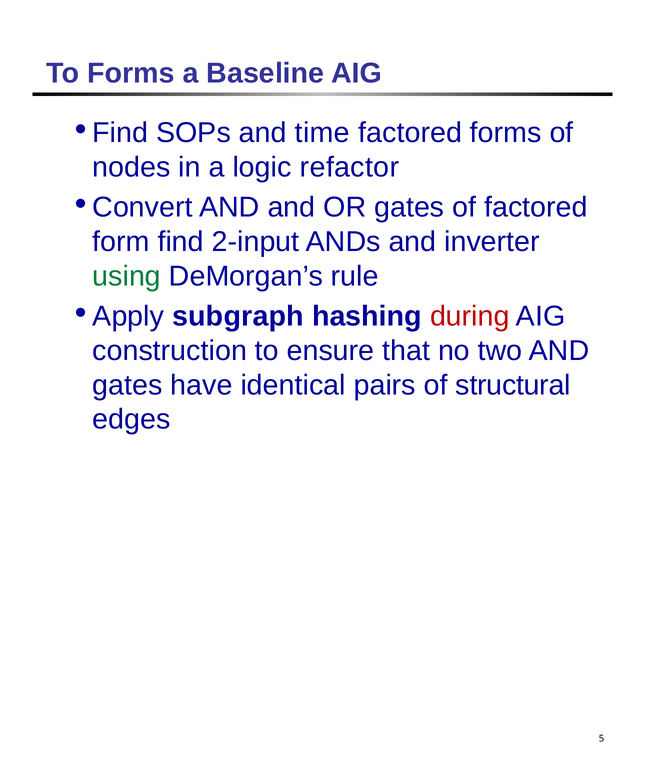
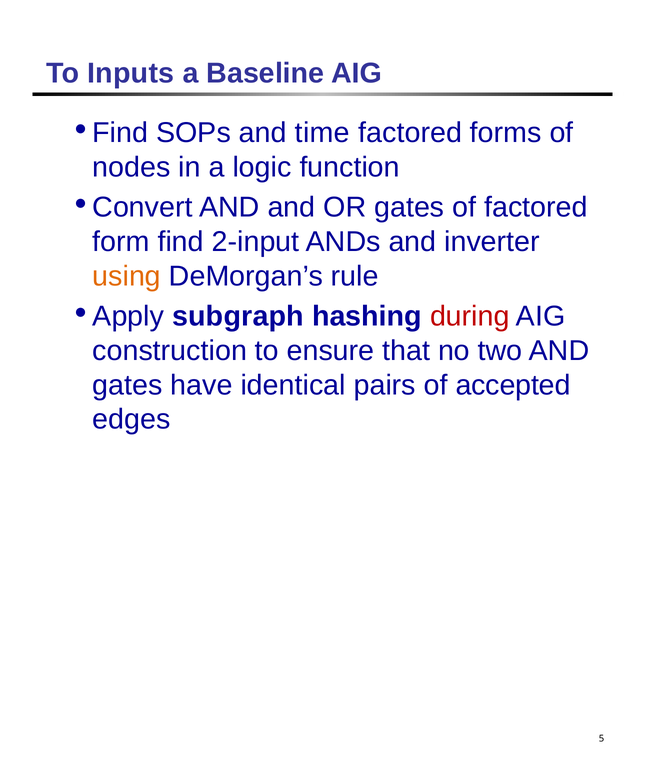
To Forms: Forms -> Inputs
refactor: refactor -> function
using colour: green -> orange
structural: structural -> accepted
